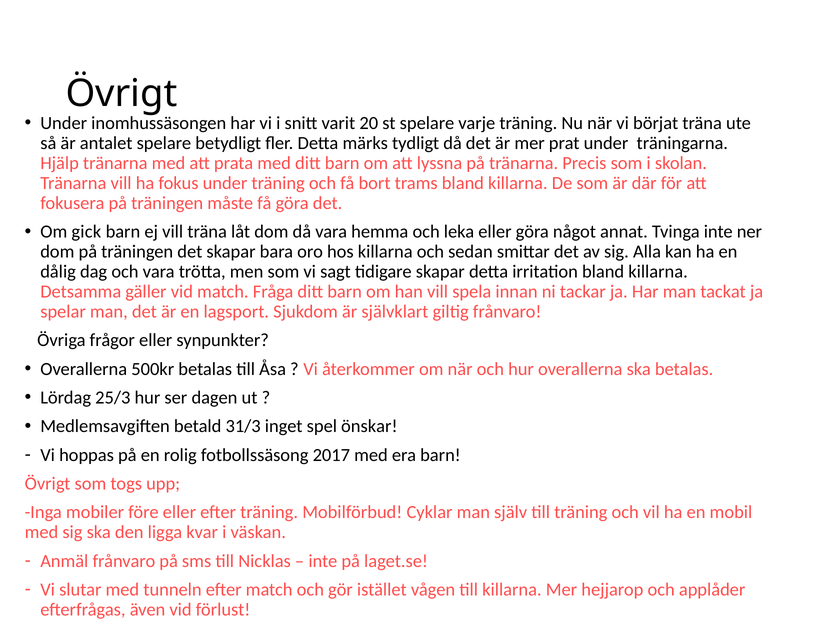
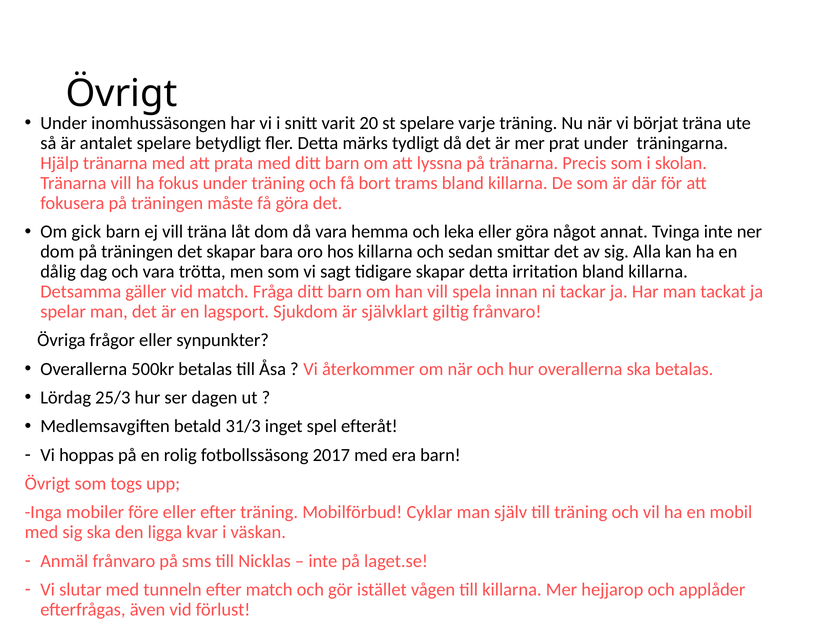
önskar: önskar -> efteråt
